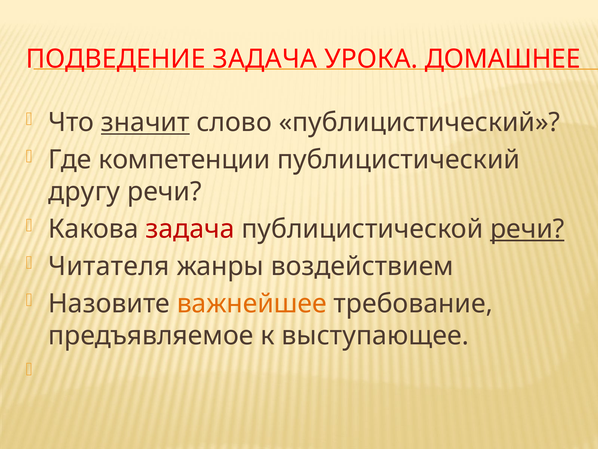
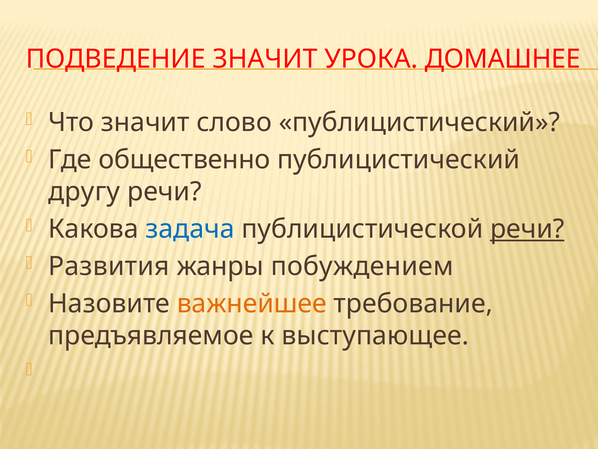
ПОДВЕДЕНИЕ ЗАДАЧА: ЗАДАЧА -> ЗНАЧИТ
значит at (145, 122) underline: present -> none
компетенции: компетенции -> общественно
задача at (190, 229) colour: red -> blue
Читателя: Читателя -> Развития
воздействием: воздействием -> побуждением
